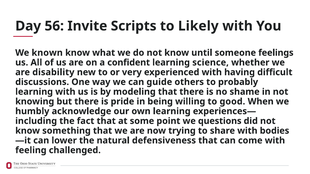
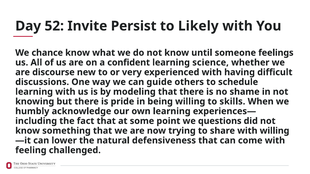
56: 56 -> 52
Scripts: Scripts -> Persist
known: known -> chance
disability: disability -> discourse
probably: probably -> schedule
good: good -> skills
with bodies: bodies -> willing
